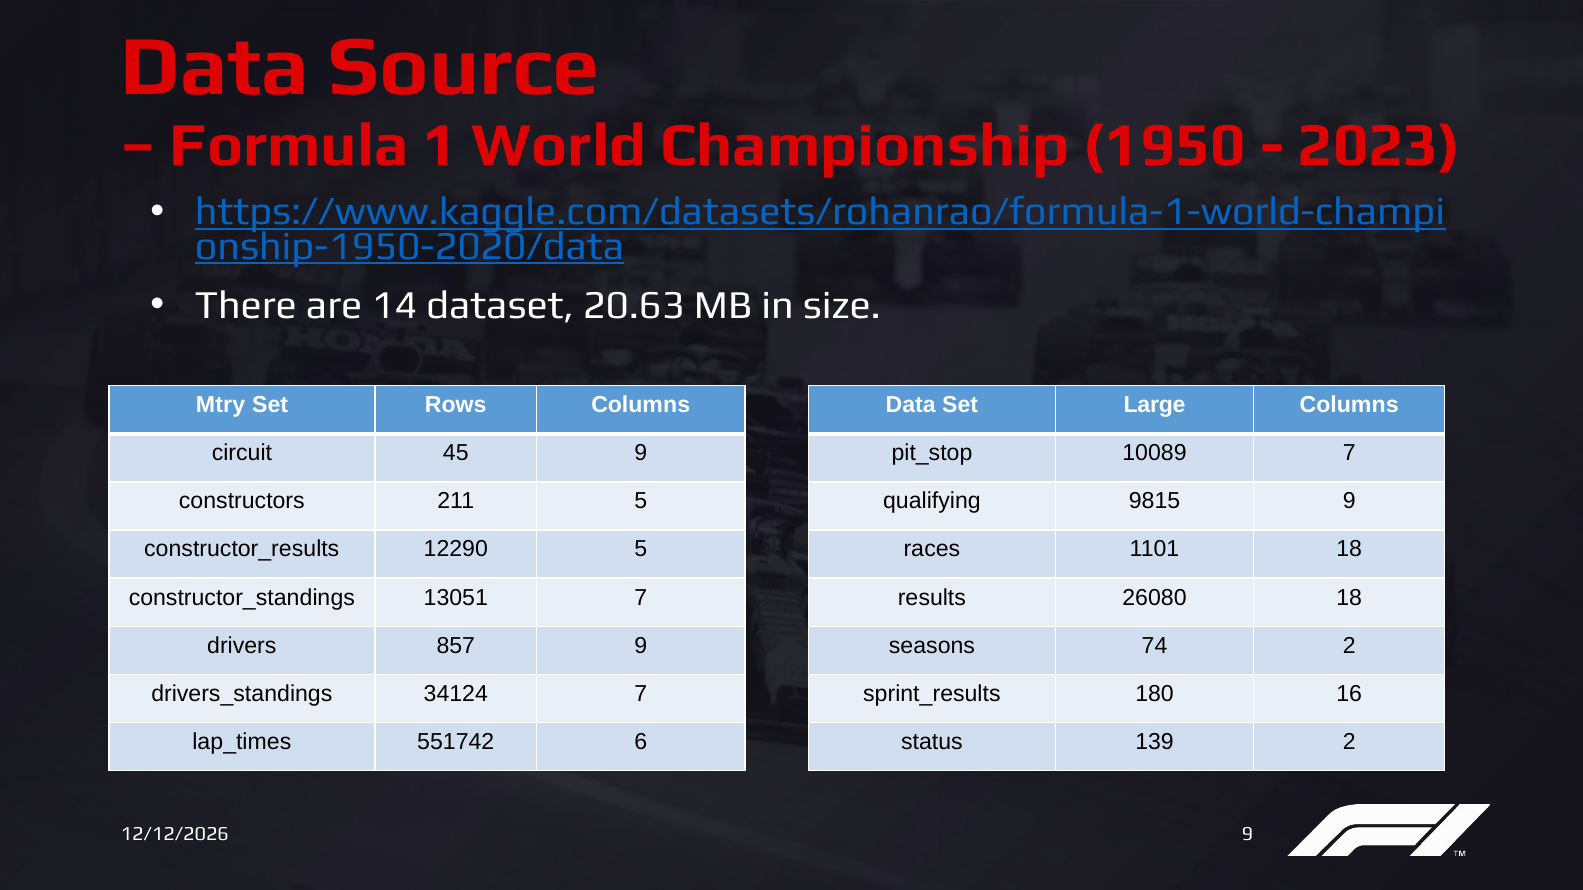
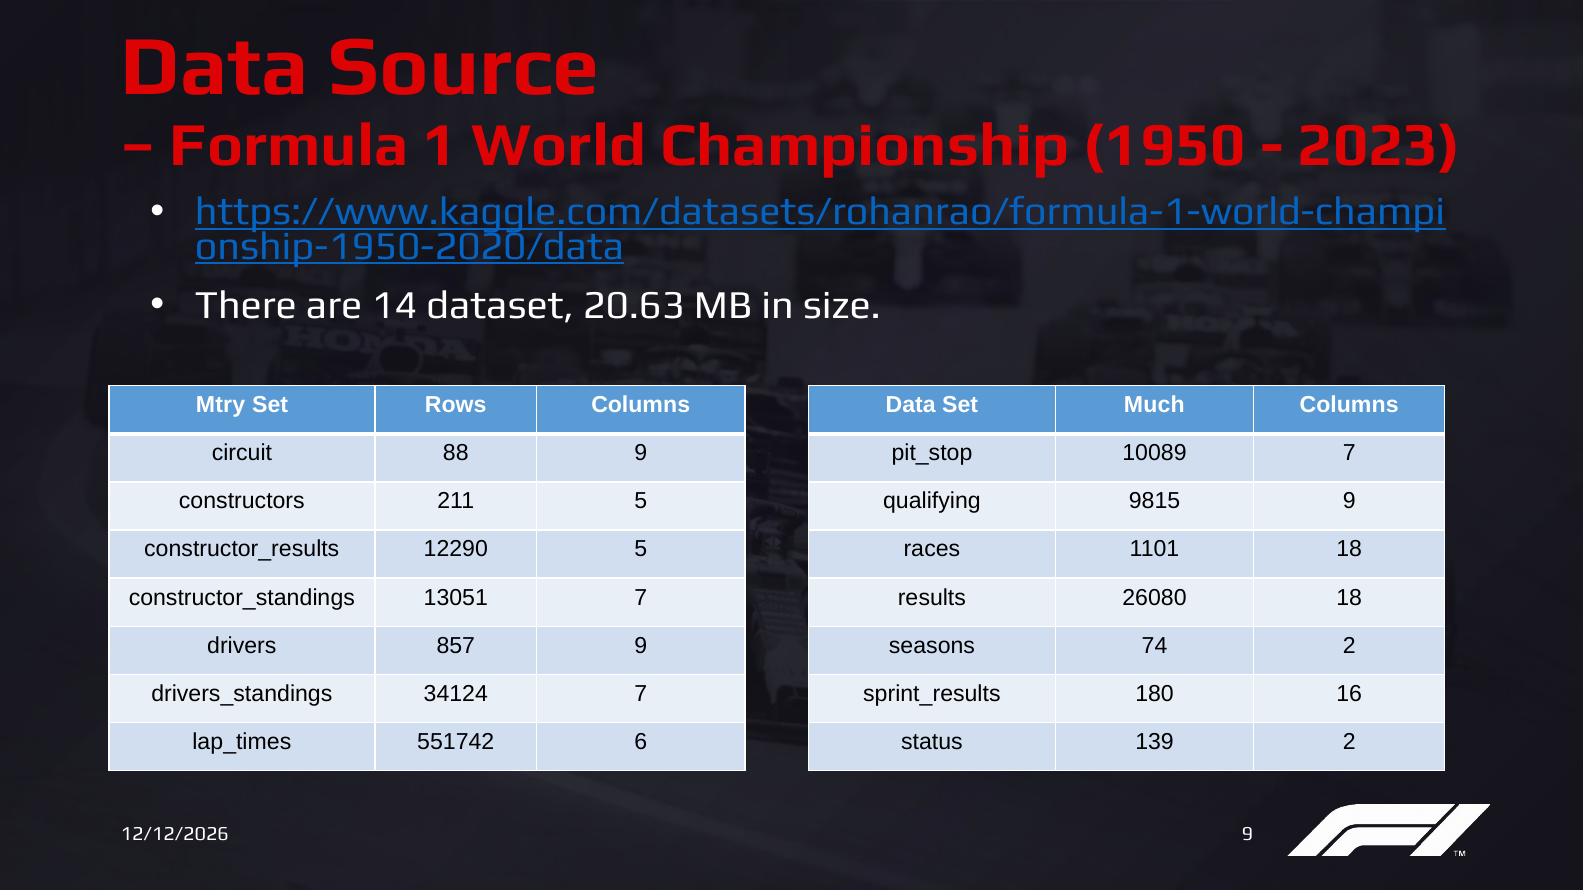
Large: Large -> Much
45: 45 -> 88
